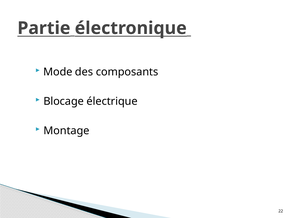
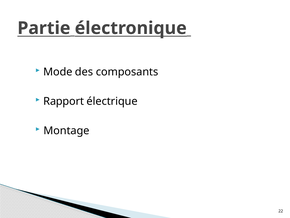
Blocage: Blocage -> Rapport
